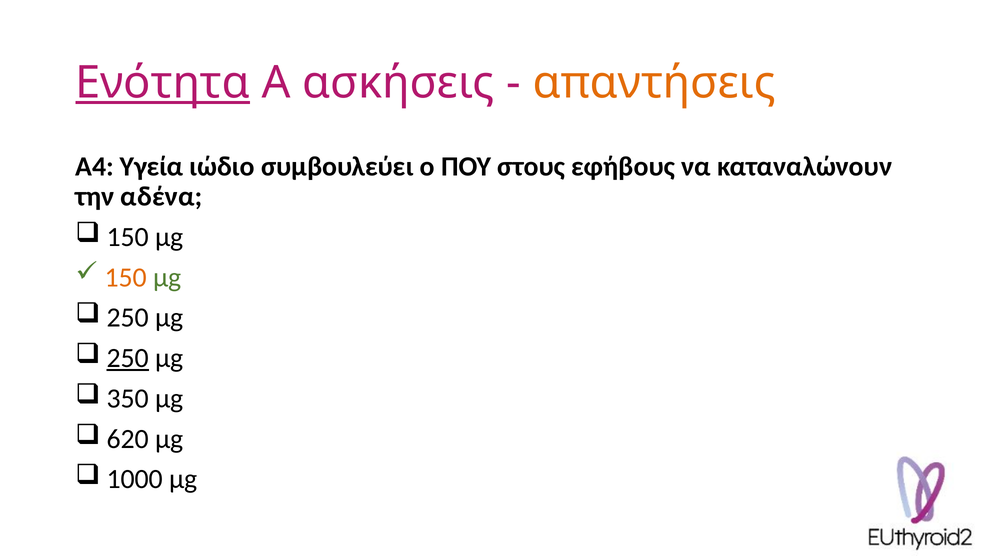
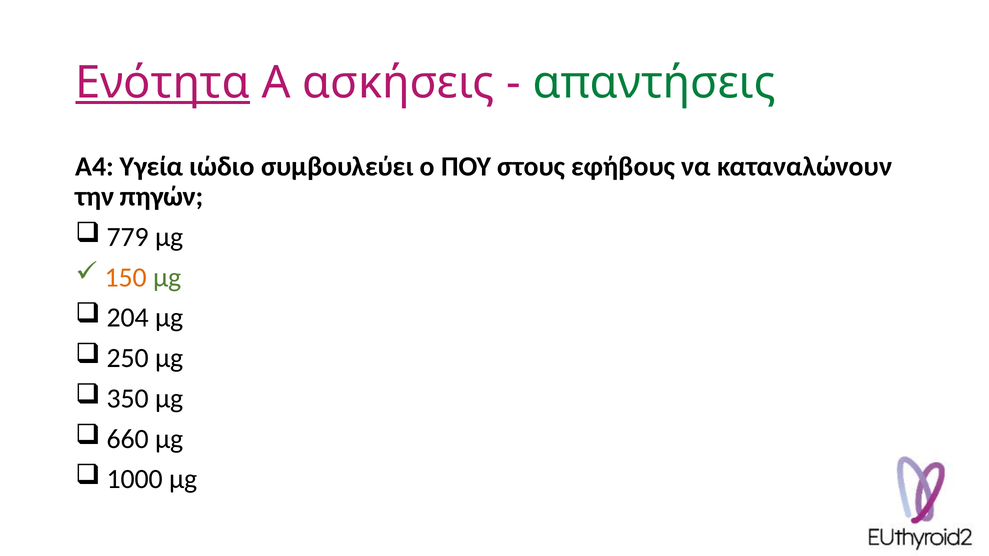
απαντήσεις colour: orange -> green
αδένα: αδένα -> πηγών
150 at (128, 237): 150 -> 779
250 at (128, 318): 250 -> 204
250 at (128, 358) underline: present -> none
620: 620 -> 660
